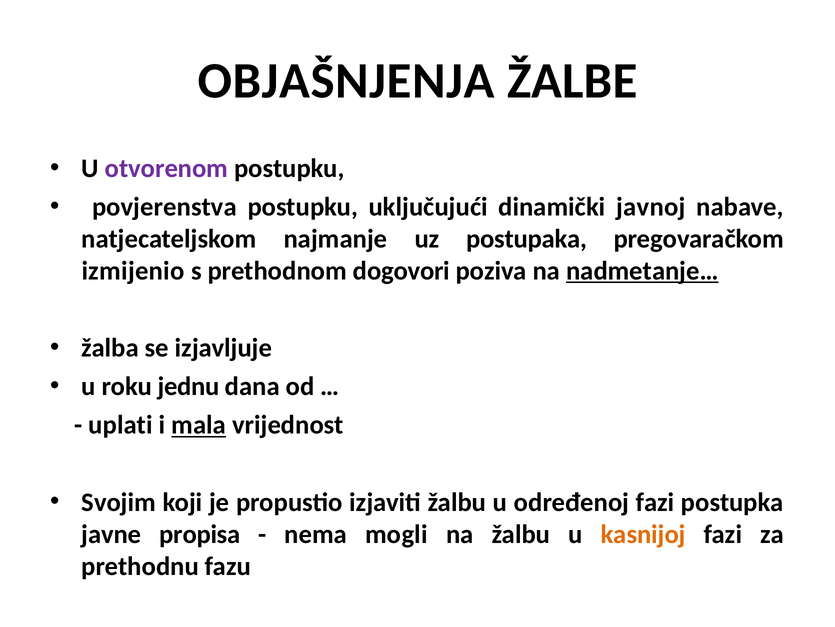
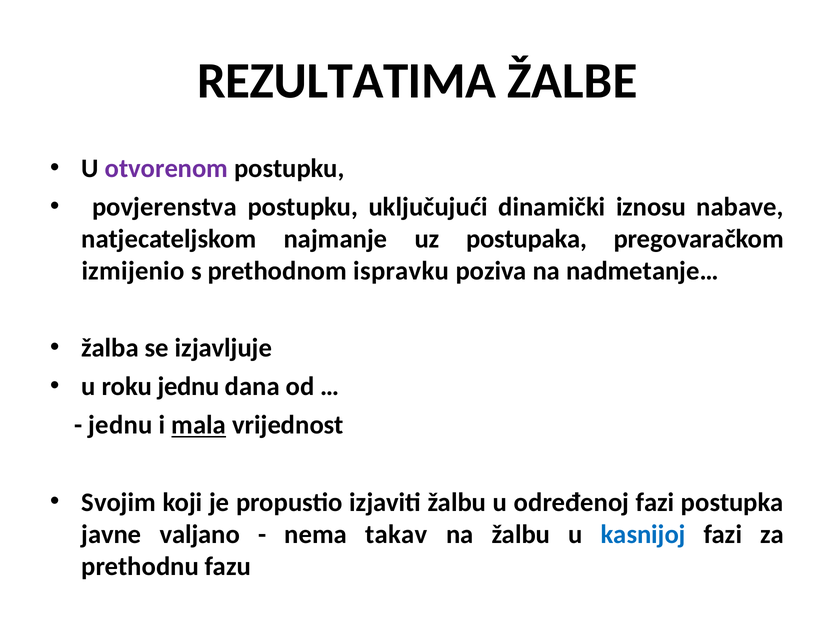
OBJAŠNJENJA: OBJAŠNJENJA -> REZULTATIMA
javnoj: javnoj -> iznosu
dogovori: dogovori -> ispravku
nadmetanje… underline: present -> none
uplati at (121, 425): uplati -> jednu
propisa: propisa -> valjano
mogli: mogli -> takav
kasnijoj colour: orange -> blue
